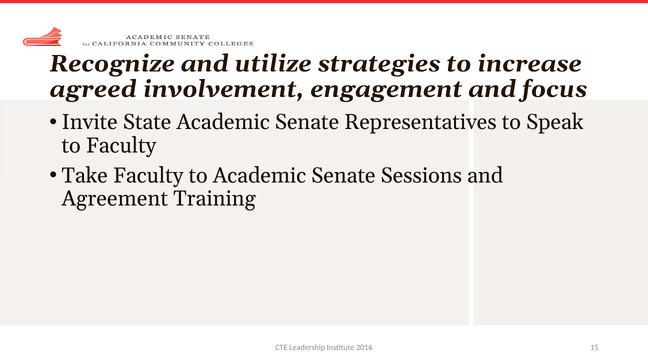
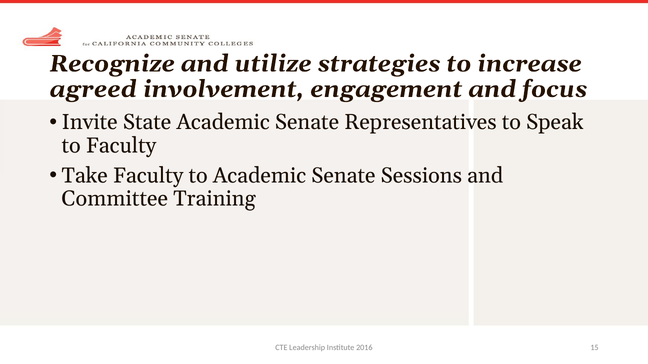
Agreement: Agreement -> Committee
